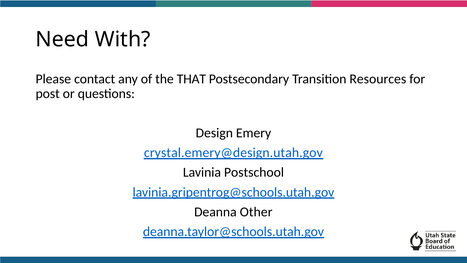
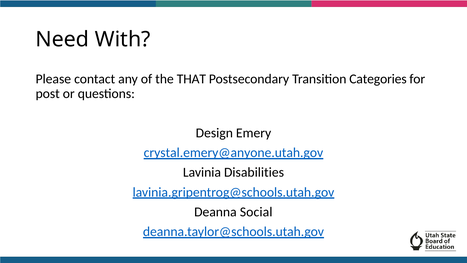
Resources: Resources -> Categories
crystal.emery@design.utah.gov: crystal.emery@design.utah.gov -> crystal.emery@anyone.utah.gov
Postschool: Postschool -> Disabilities
Other: Other -> Social
